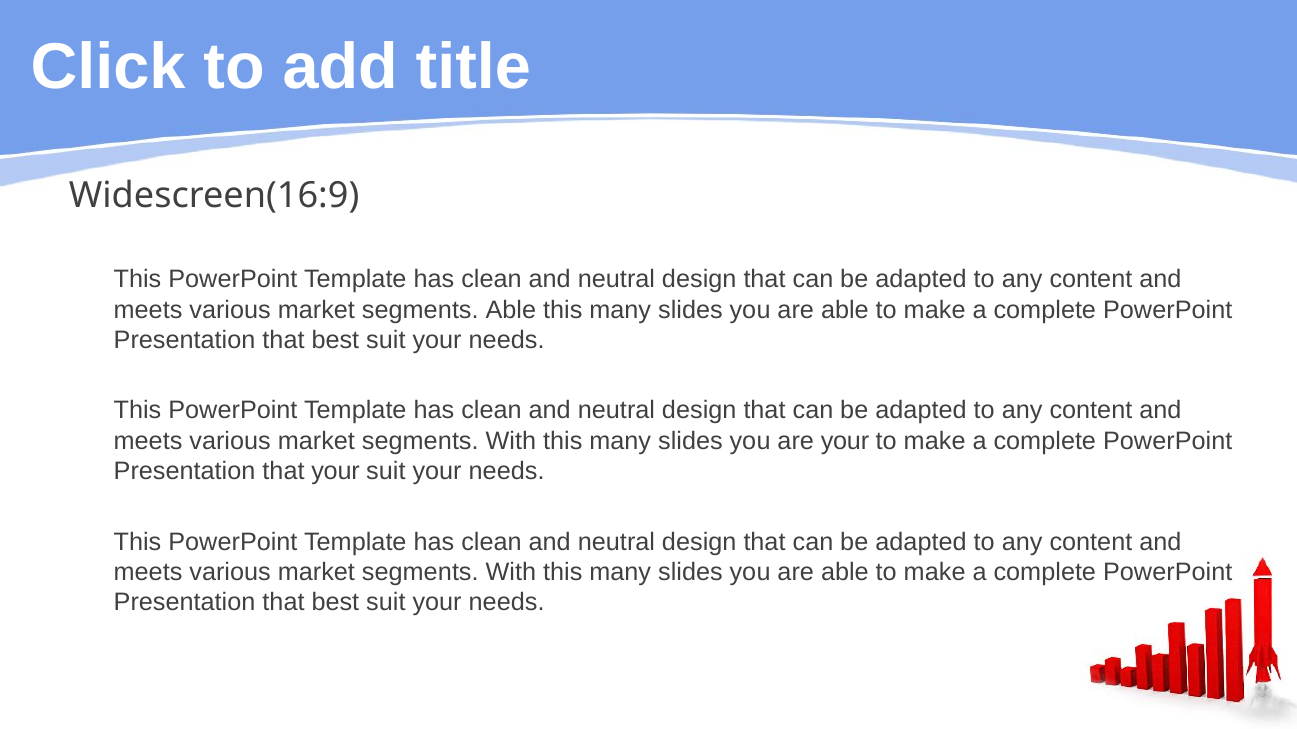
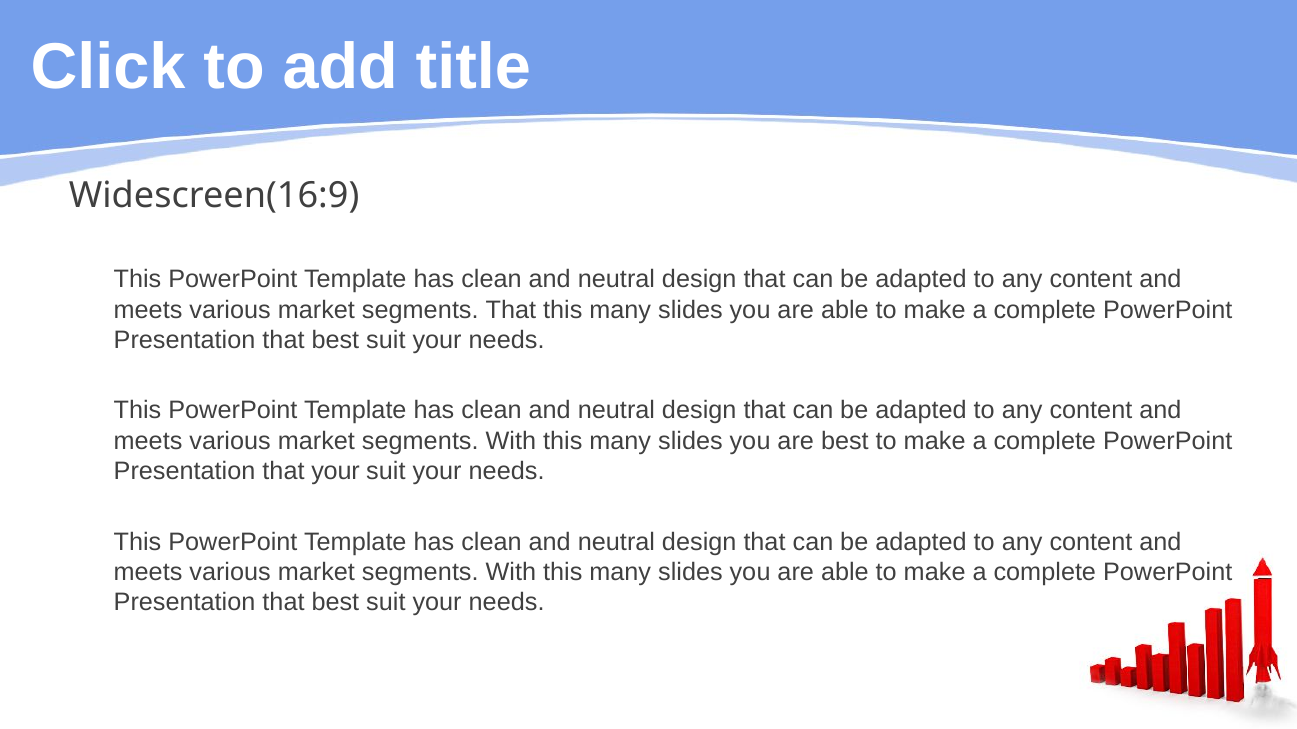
segments Able: Able -> That
are your: your -> best
